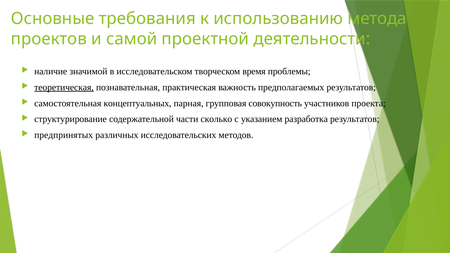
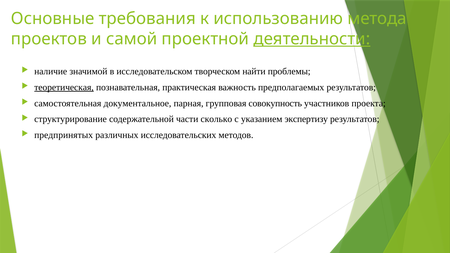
деятельности underline: none -> present
время: время -> найти
концептуальных: концептуальных -> документальное
разработка: разработка -> экспертизу
